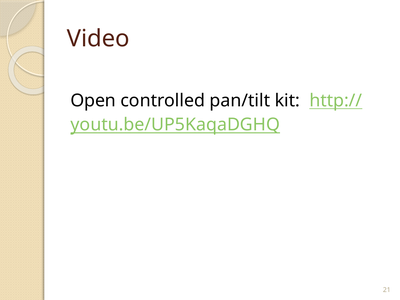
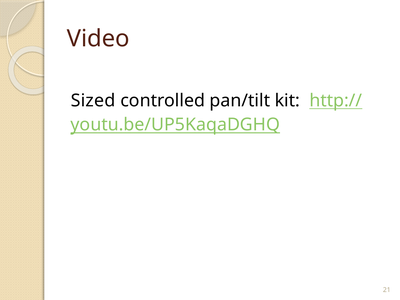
Open: Open -> Sized
